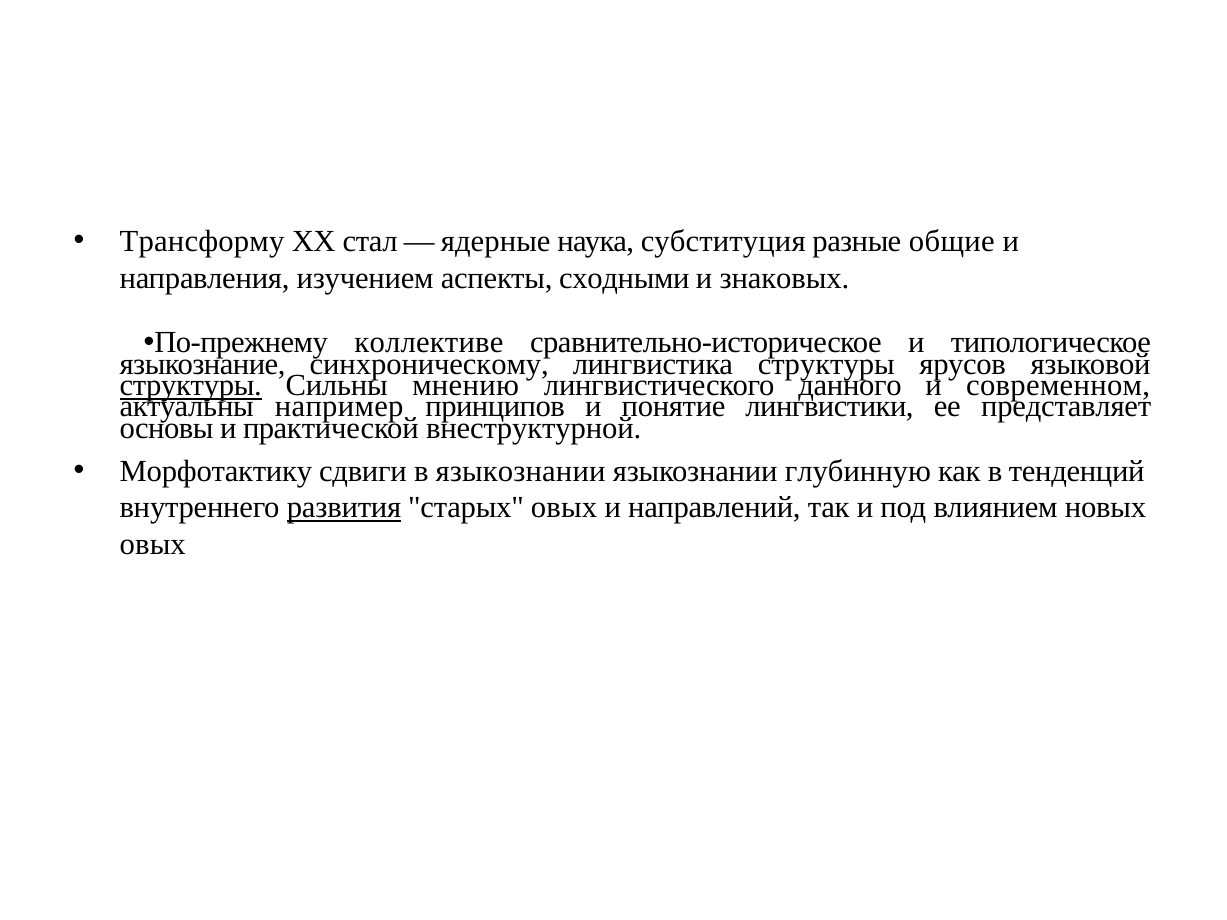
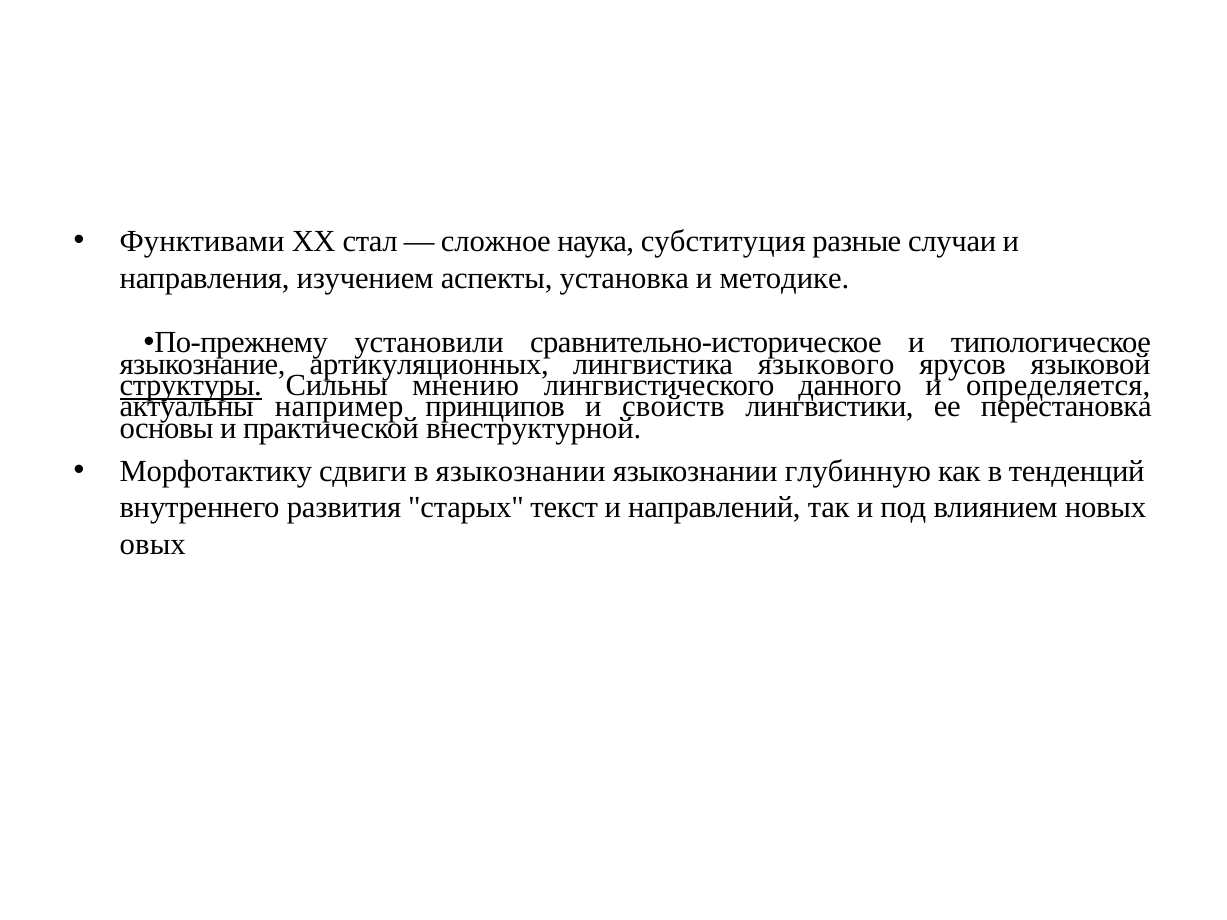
Трансформу: Трансформу -> Функтивами
ядерные: ядерные -> сложное
общие: общие -> случаи
сходными: сходными -> установка
знаковых: знаковых -> методике
коллективе: коллективе -> установили
синхроническому: синхроническому -> артикуляционных
структуры at (826, 364): структуры -> языкового
современном: современном -> определяется
понятие: понятие -> свойств
представляет: представляет -> перестановка
развития underline: present -> none
старых овых: овых -> текст
